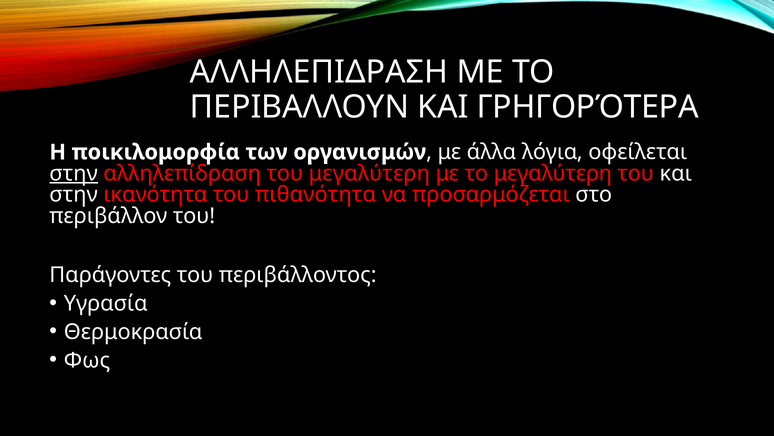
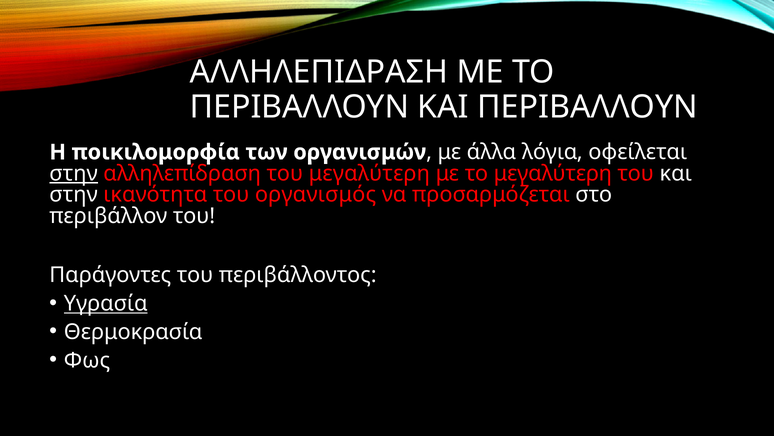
ΚΑΙ ΓΡΗΓΟΡΌΤΕΡΑ: ΓΡΗΓΟΡΌΤΕΡΑ -> ΠΕΡΙΒΑΛΛΟΥΝ
πιθανότητα: πιθανότητα -> οργανισμός
Υγρασία underline: none -> present
